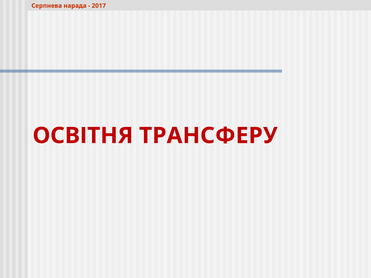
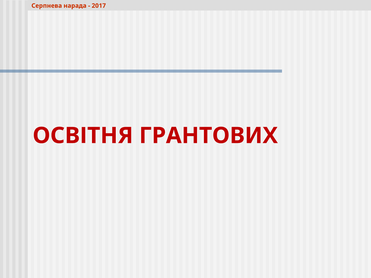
ТРАНСФЕРУ: ТРАНСФЕРУ -> ГРАНТОВИХ
